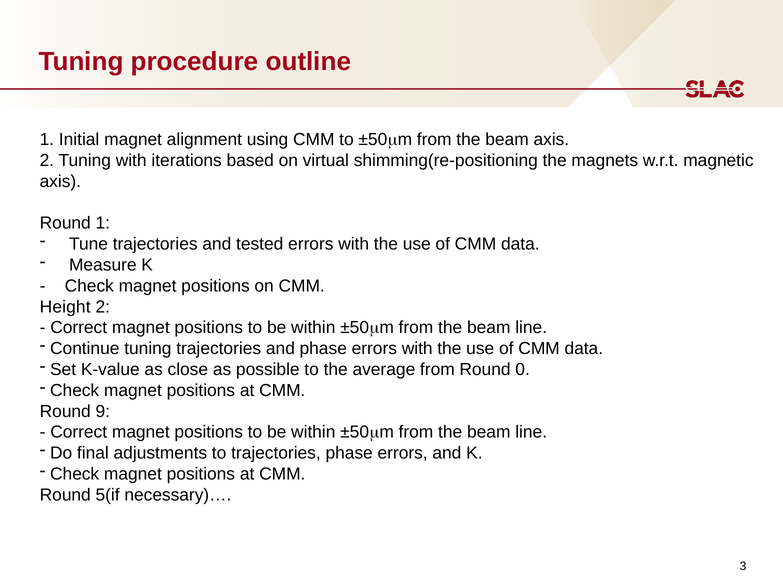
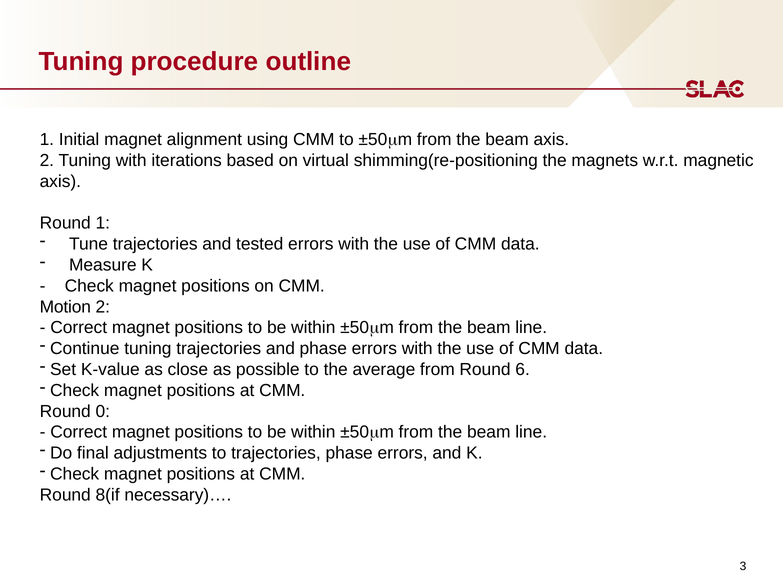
Height: Height -> Motion
0: 0 -> 6
9: 9 -> 0
5(if: 5(if -> 8(if
